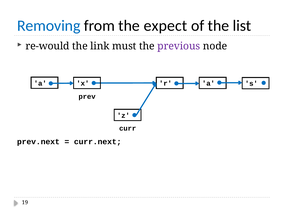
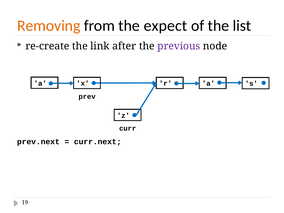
Removing colour: blue -> orange
re-would: re-would -> re-create
must: must -> after
